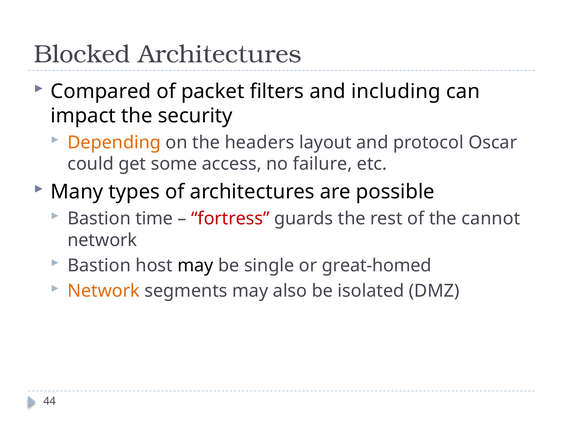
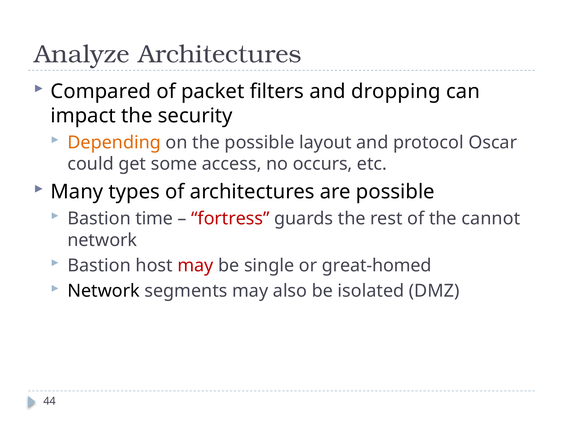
Blocked: Blocked -> Analyze
including: including -> dropping
the headers: headers -> possible
failure: failure -> occurs
may at (195, 266) colour: black -> red
Network at (104, 291) colour: orange -> black
